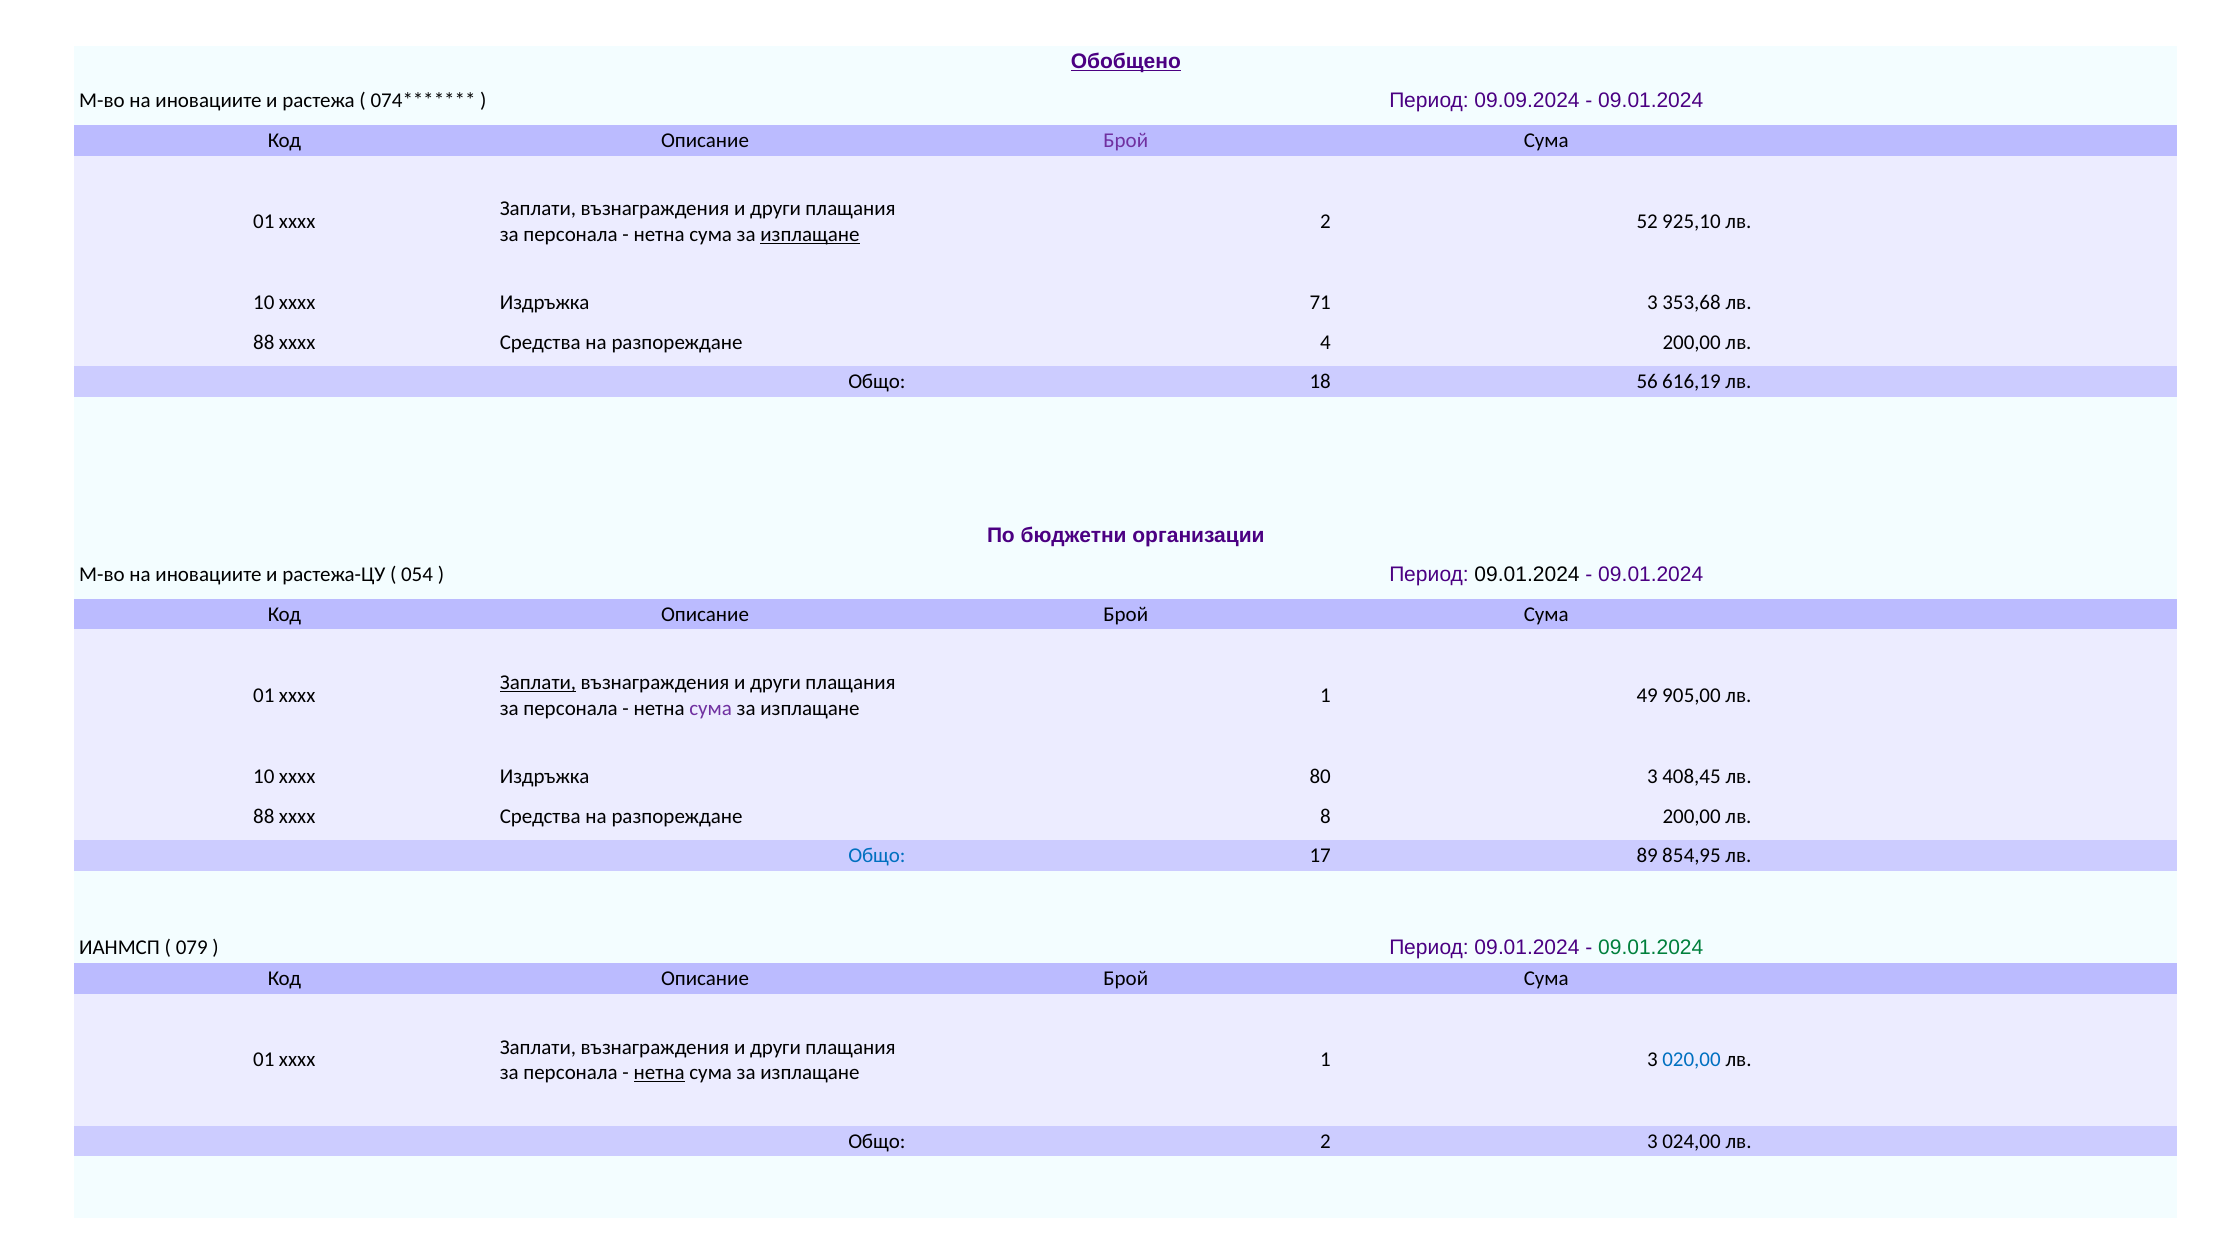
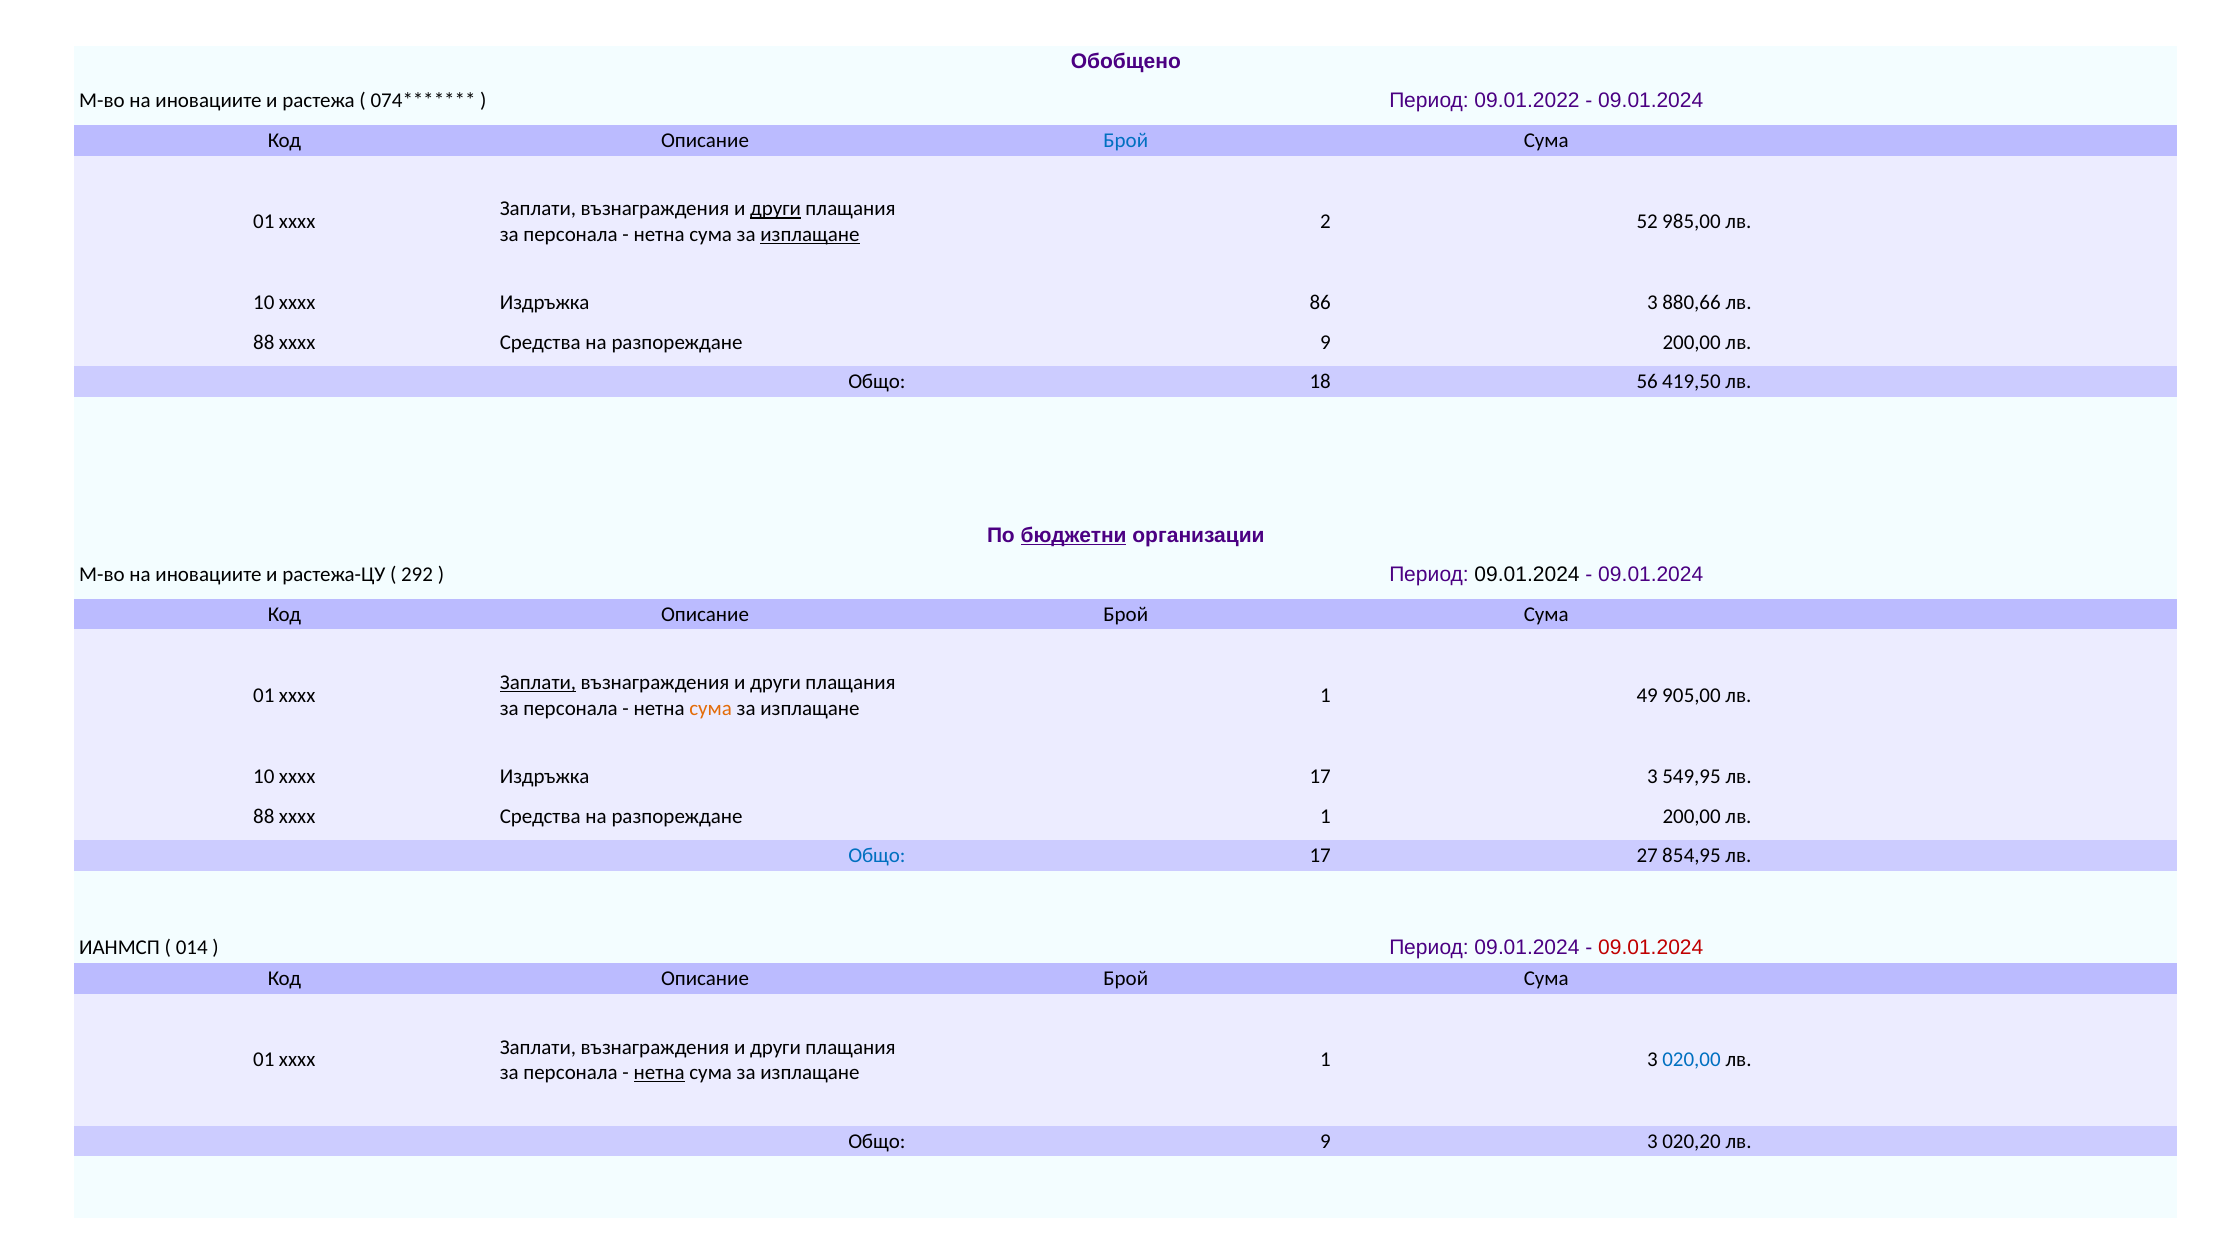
Обобщено underline: present -> none
09.09.2024: 09.09.2024 -> 09.01.2022
Брой at (1126, 140) colour: purple -> blue
други at (775, 209) underline: none -> present
925,10: 925,10 -> 985,00
71: 71 -> 86
353,68: 353,68 -> 880,66
разпореждане 4: 4 -> 9
616,19: 616,19 -> 419,50
бюджетни underline: none -> present
054: 054 -> 292
сума at (711, 708) colour: purple -> orange
Издръжка 80: 80 -> 17
408,45: 408,45 -> 549,95
разпореждане 8: 8 -> 1
89: 89 -> 27
079: 079 -> 014
09.01.2024 at (1651, 948) colour: green -> red
Общо 2: 2 -> 9
024,00: 024,00 -> 020,20
